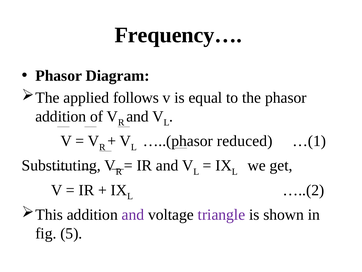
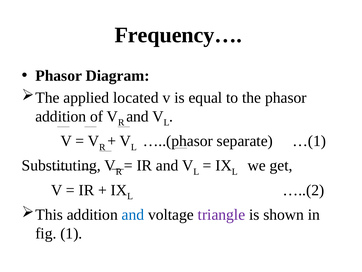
follows: follows -> located
reduced: reduced -> separate
and at (133, 214) colour: purple -> blue
5: 5 -> 1
